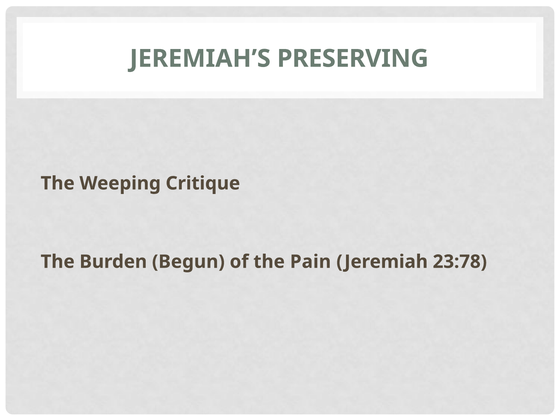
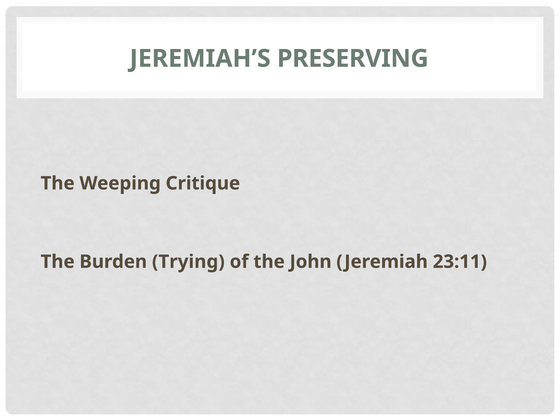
Begun: Begun -> Trying
Pain: Pain -> John
23:78: 23:78 -> 23:11
